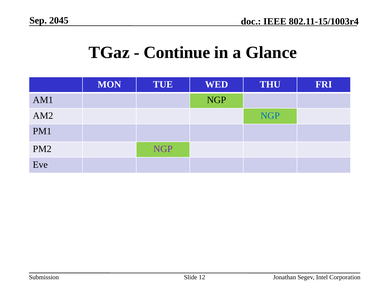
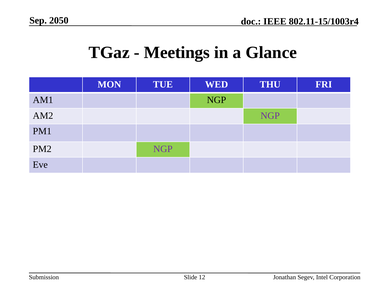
2045: 2045 -> 2050
Continue: Continue -> Meetings
NGP at (270, 116) colour: blue -> purple
